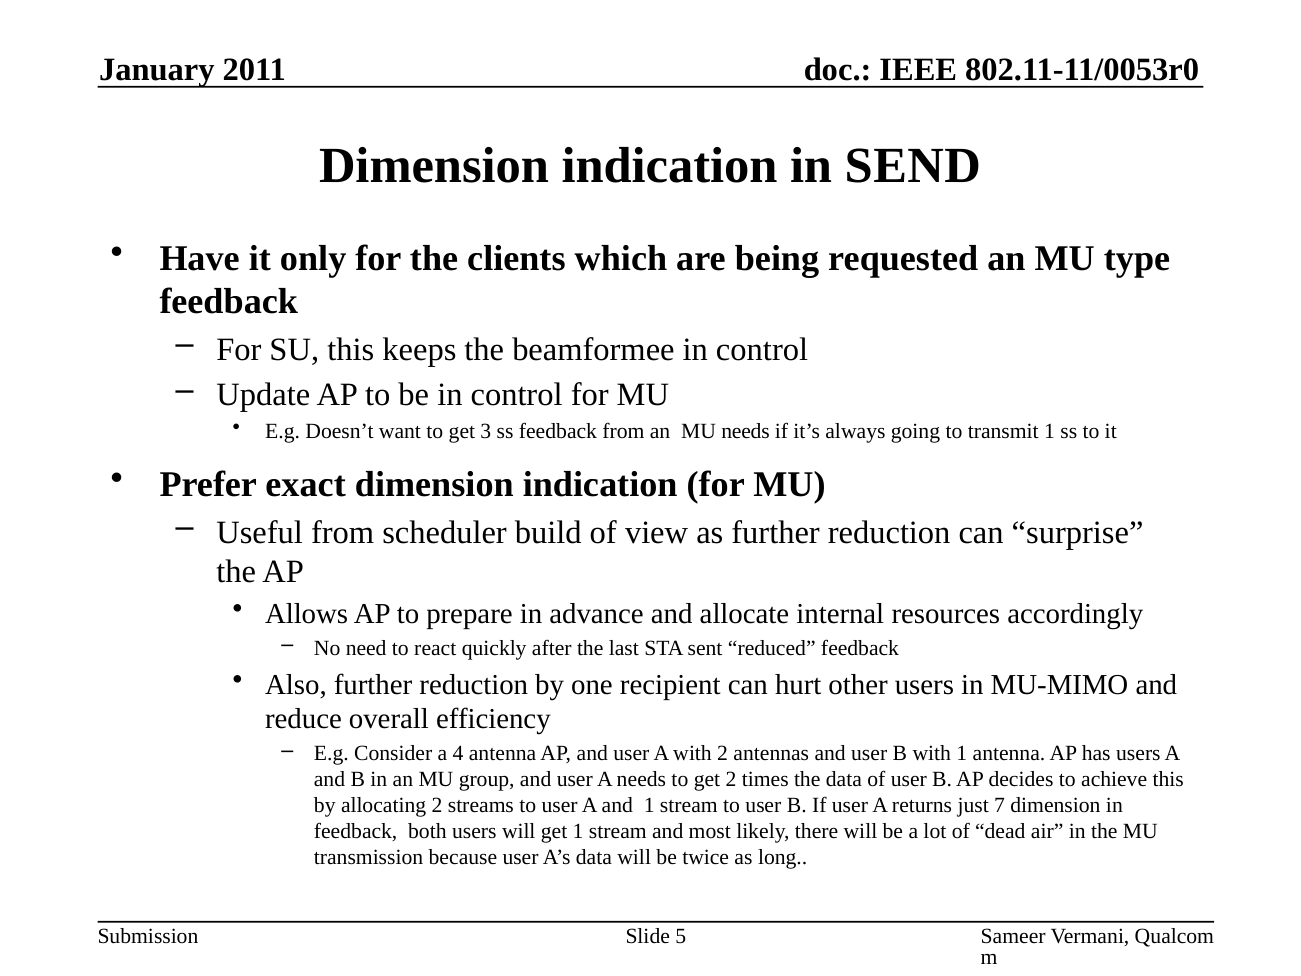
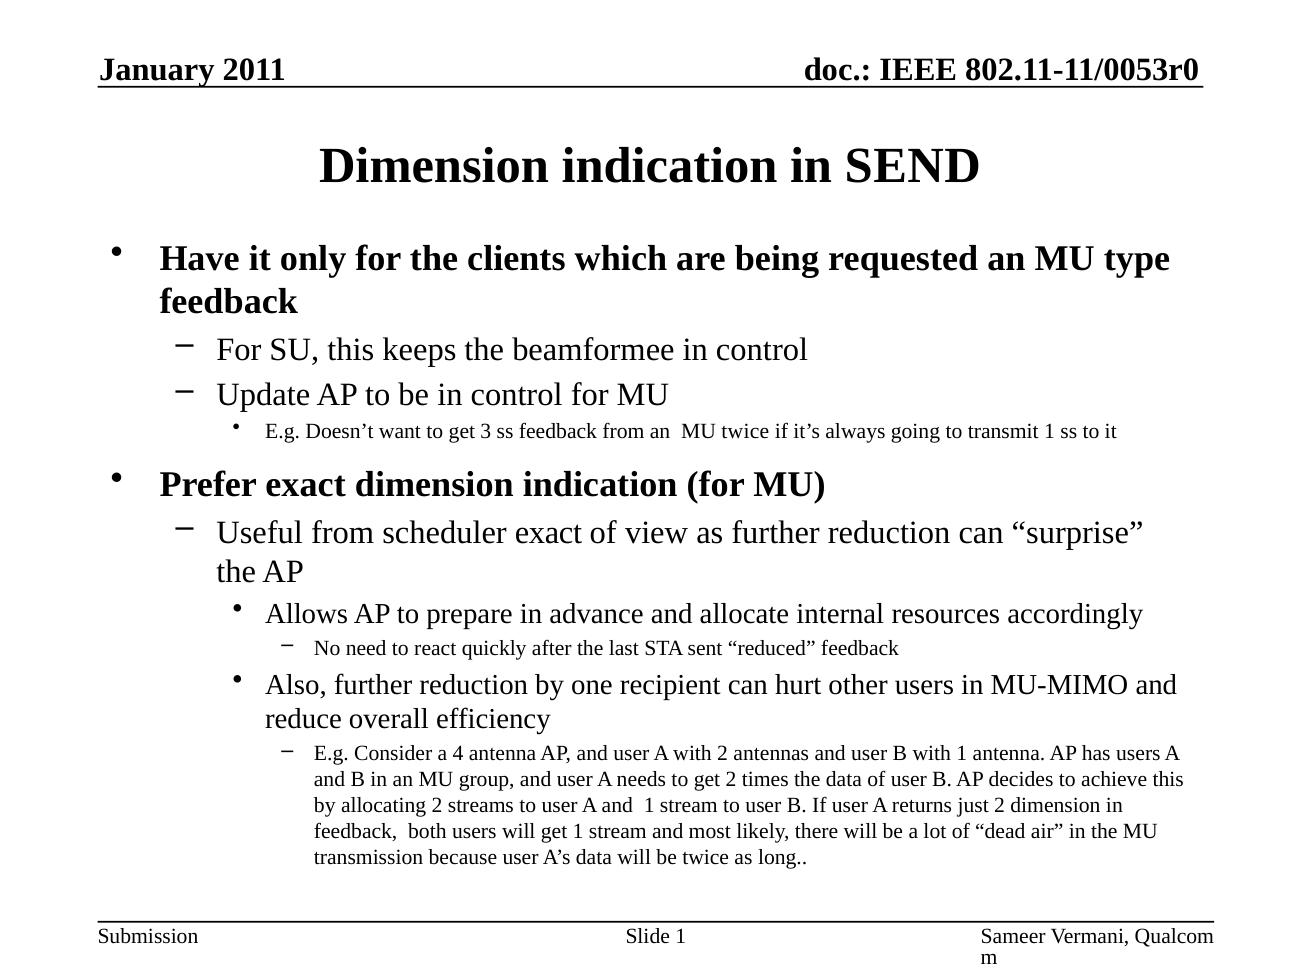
MU needs: needs -> twice
scheduler build: build -> exact
just 7: 7 -> 2
Slide 5: 5 -> 1
